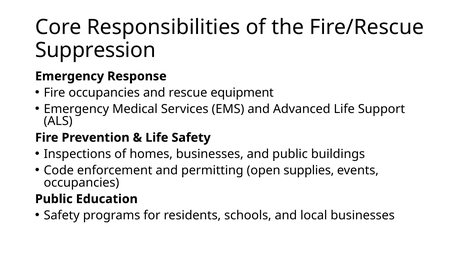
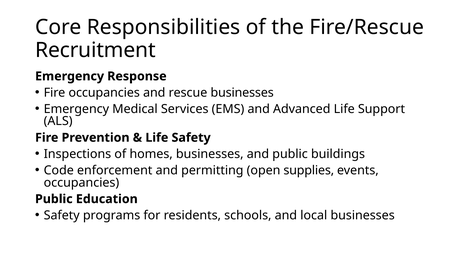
Suppression: Suppression -> Recruitment
rescue equipment: equipment -> businesses
